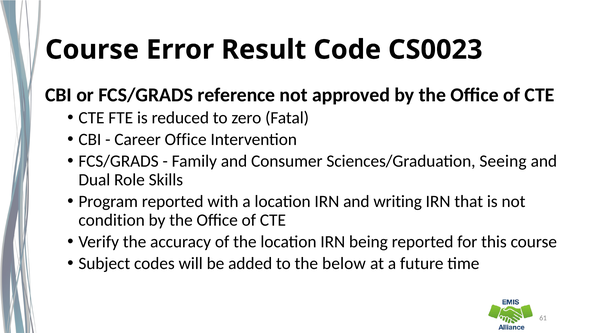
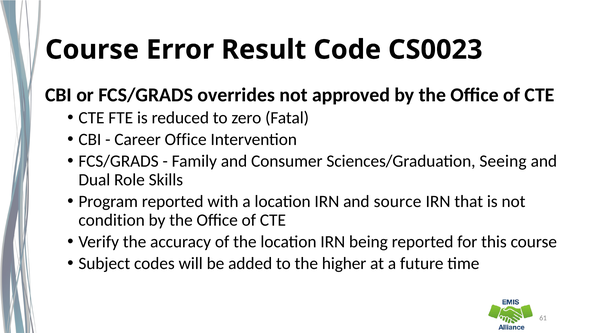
reference: reference -> overrides
writing: writing -> source
below: below -> higher
